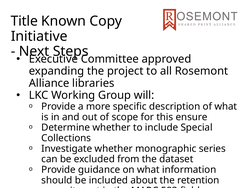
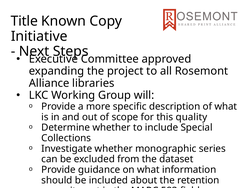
ensure: ensure -> quality
